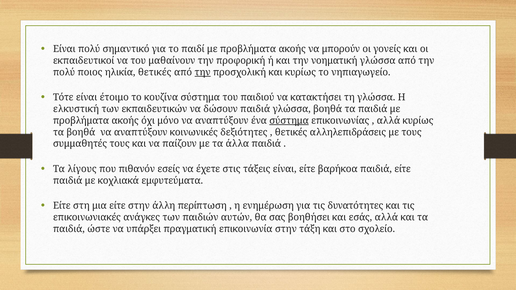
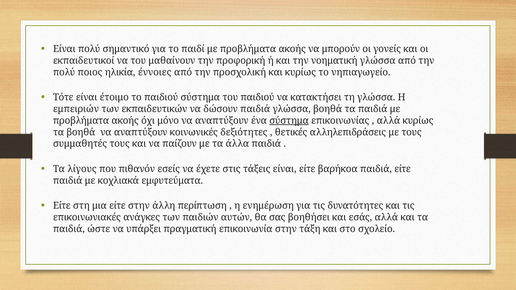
ηλικία θετικές: θετικές -> έννοιες
την at (203, 72) underline: present -> none
το κουζίνα: κουζίνα -> παιδιού
ελκυστική: ελκυστική -> εμπειριών
